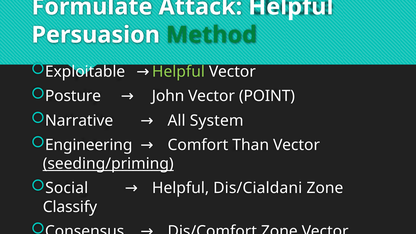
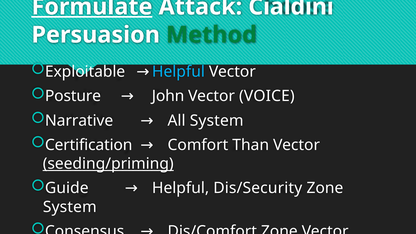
Formulate underline: none -> present
Attack Helpful: Helpful -> Cialdini
Helpful at (178, 72) colour: light green -> light blue
POINT: POINT -> VOICE
Engineering: Engineering -> Certification
Social: Social -> Guide
Dis/Cialdani: Dis/Cialdani -> Dis/Security
Classify at (70, 207): Classify -> System
